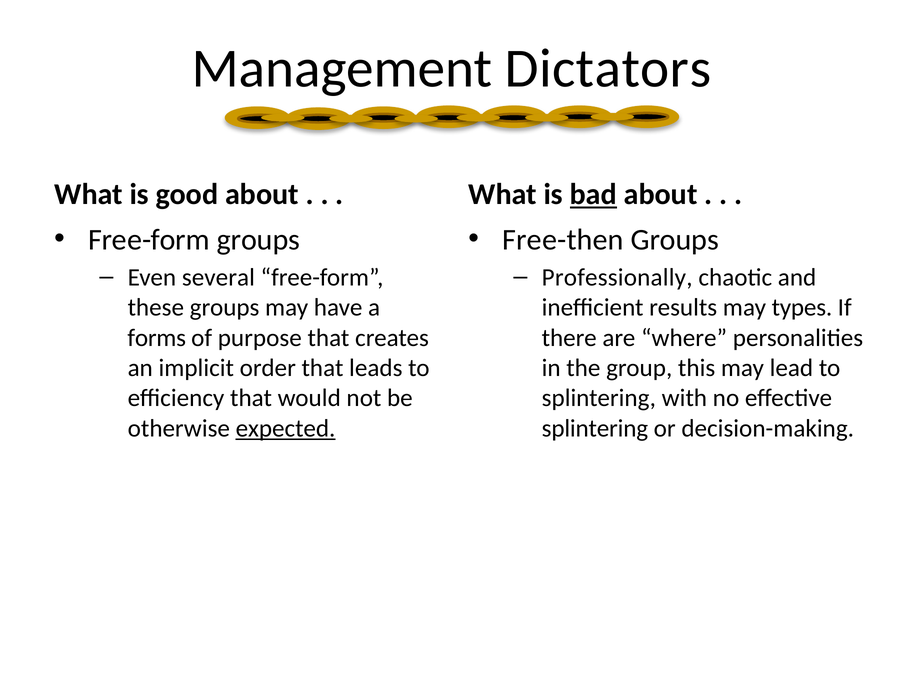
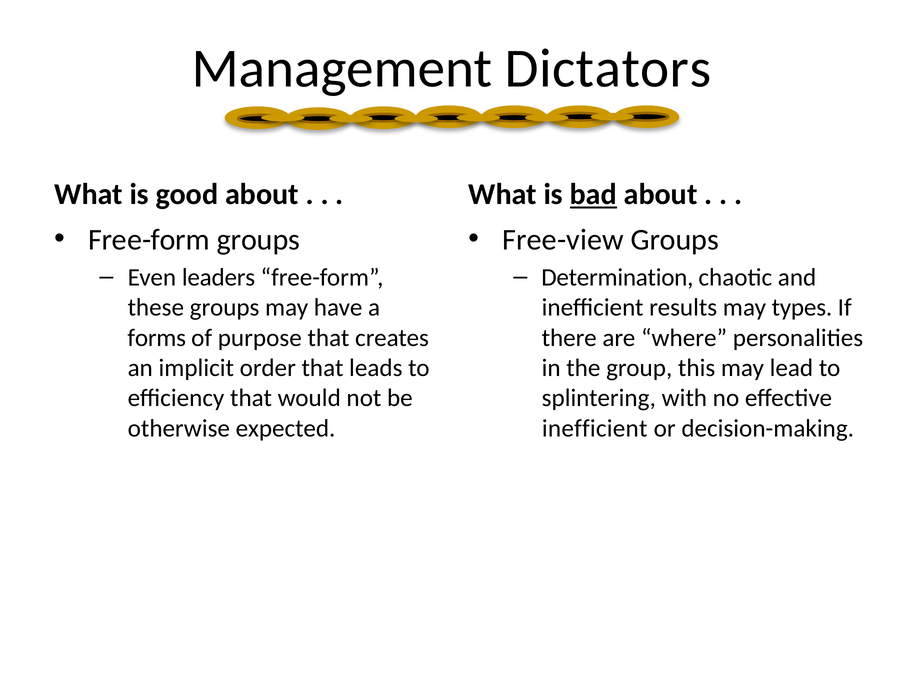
Free-then: Free-then -> Free-view
several: several -> leaders
Professionally: Professionally -> Determination
expected underline: present -> none
splintering at (595, 428): splintering -> inefficient
